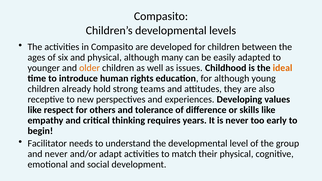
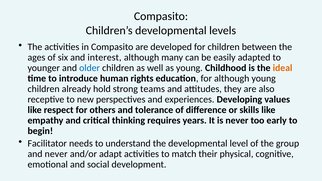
and physical: physical -> interest
older colour: orange -> blue
as issues: issues -> young
